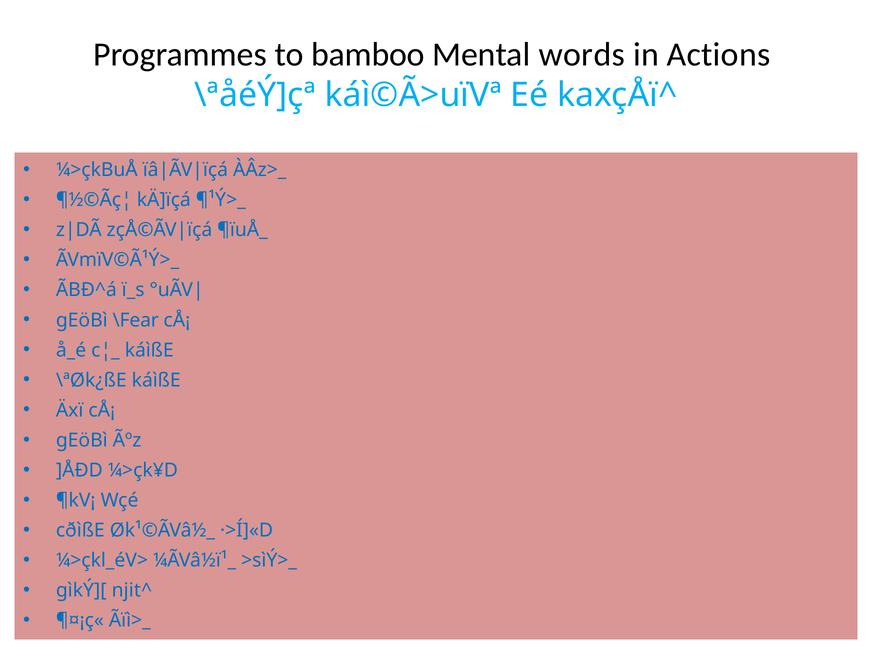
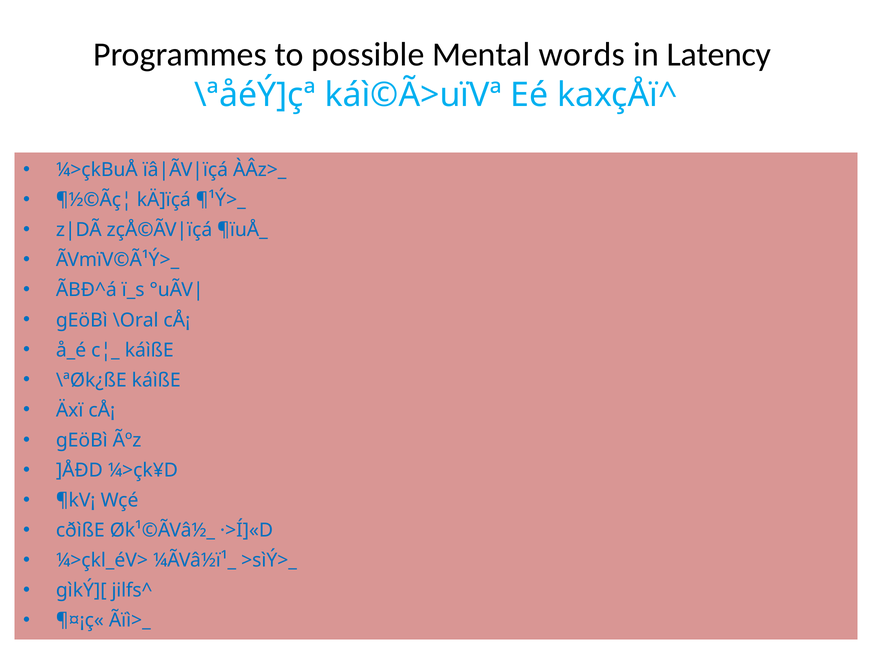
bamboo: bamboo -> possible
Actions: Actions -> Latency
\Fear: \Fear -> \Oral
njit^: njit^ -> jilfs^
